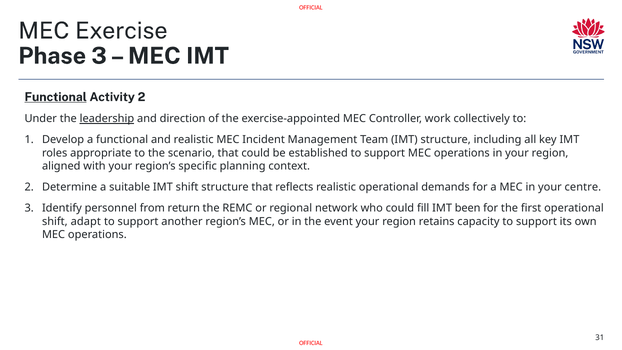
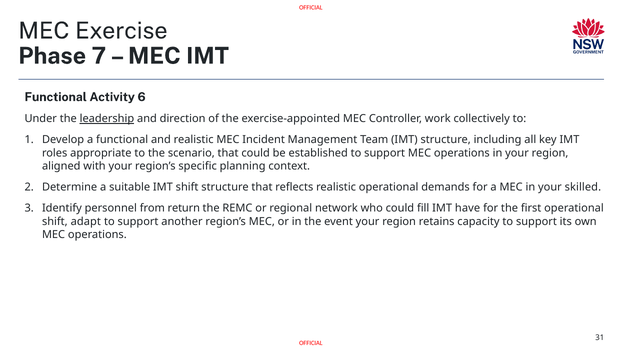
Phase 3: 3 -> 7
Functional at (56, 97) underline: present -> none
Activity 2: 2 -> 6
centre: centre -> skilled
been: been -> have
